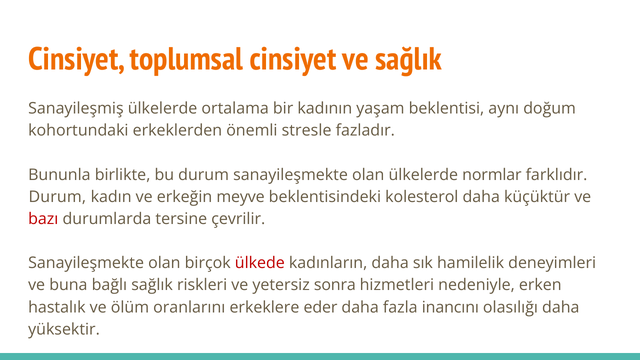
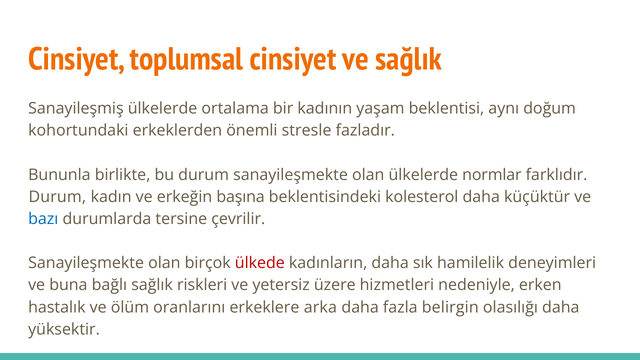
meyve: meyve -> başına
bazı colour: red -> blue
sonra: sonra -> üzere
eder: eder -> arka
inancını: inancını -> belirgin
